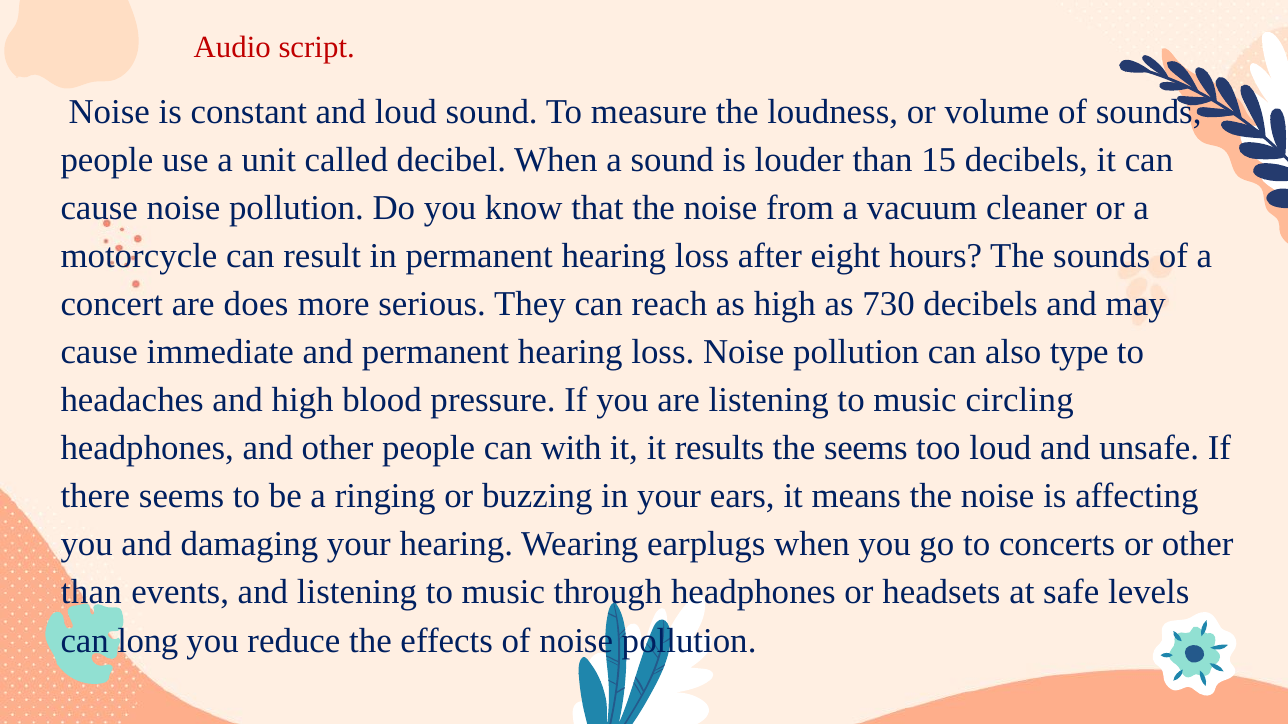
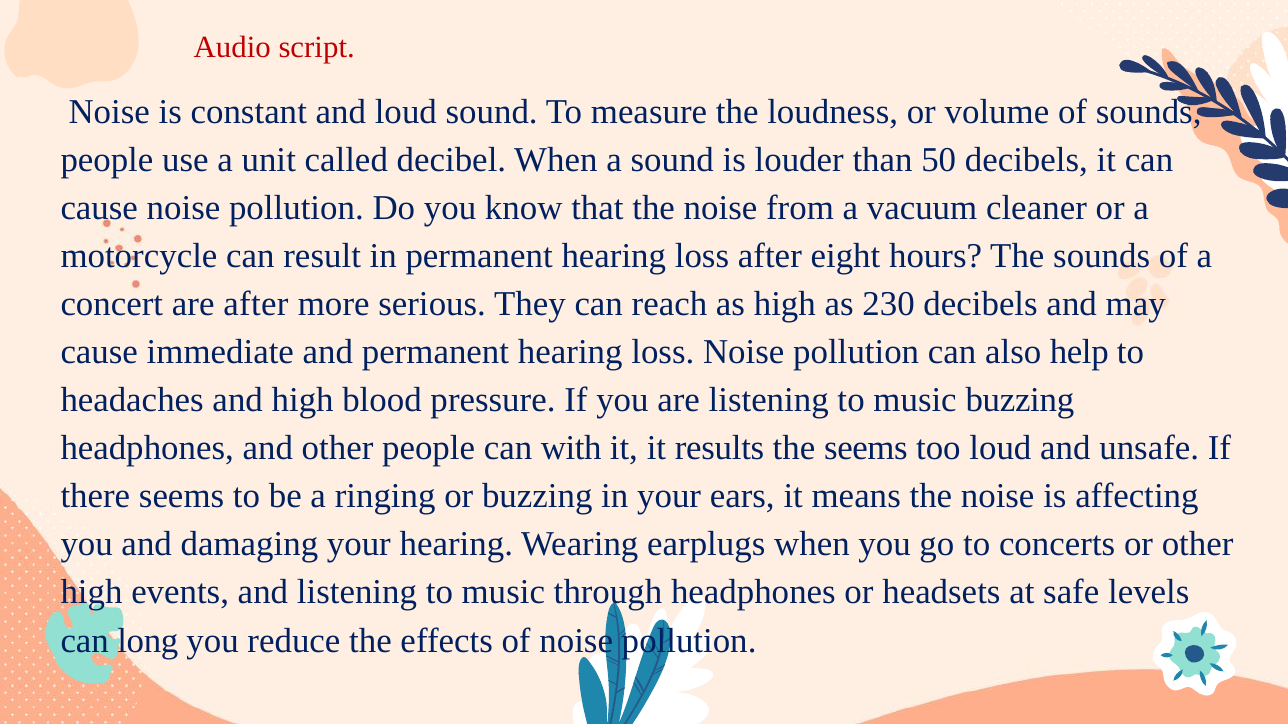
15: 15 -> 50
are does: does -> after
730: 730 -> 230
type: type -> help
music circling: circling -> buzzing
than at (91, 593): than -> high
